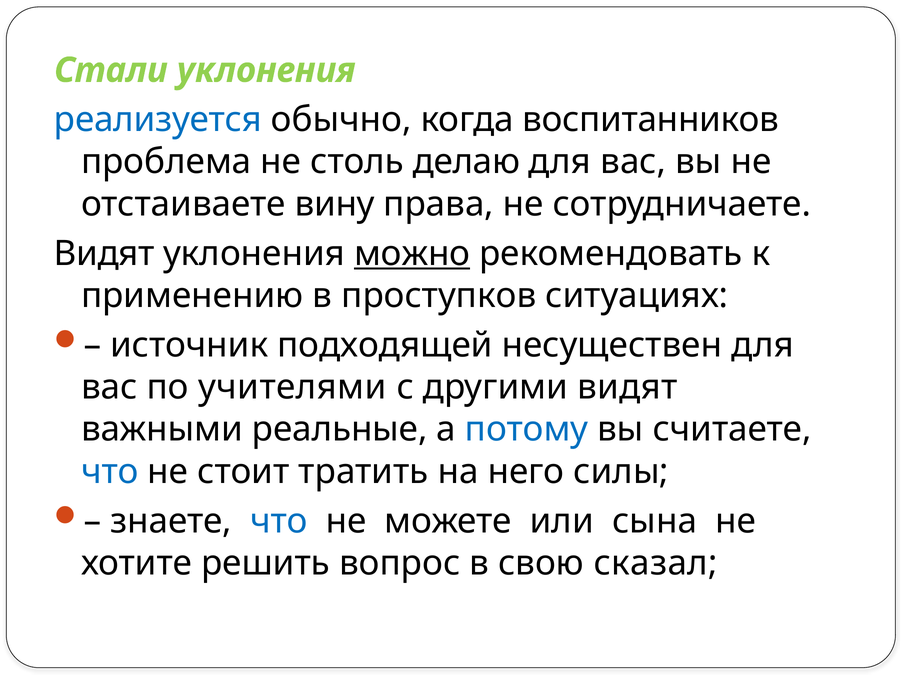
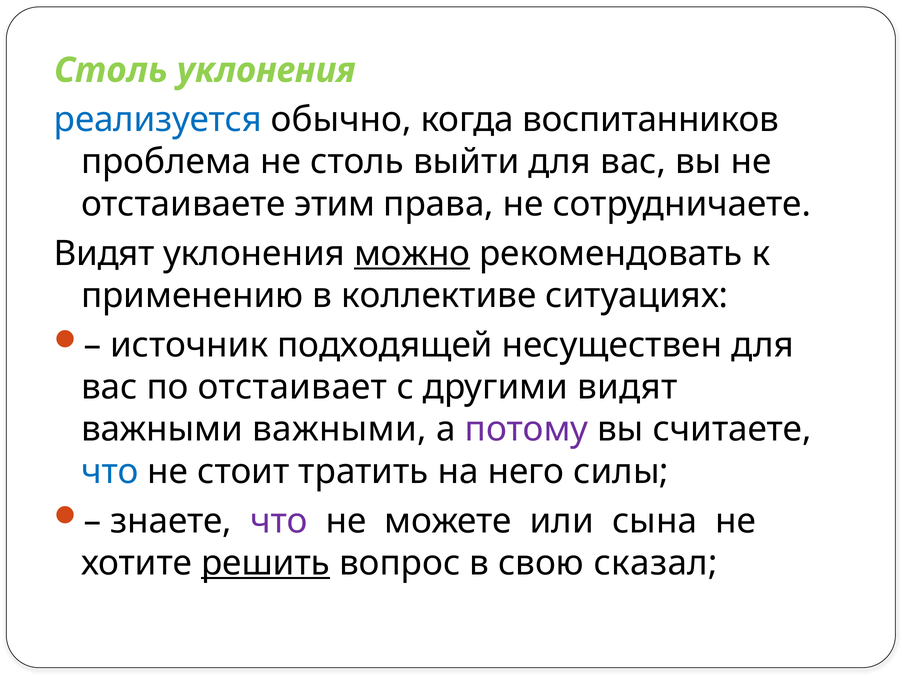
Стали at (111, 70): Стали -> Столь
делаю: делаю -> выйти
вину: вину -> этим
проступков: проступков -> коллективе
учителями: учителями -> отстаивает
важными реальные: реальные -> важными
потому colour: blue -> purple
что at (279, 521) colour: blue -> purple
решить underline: none -> present
